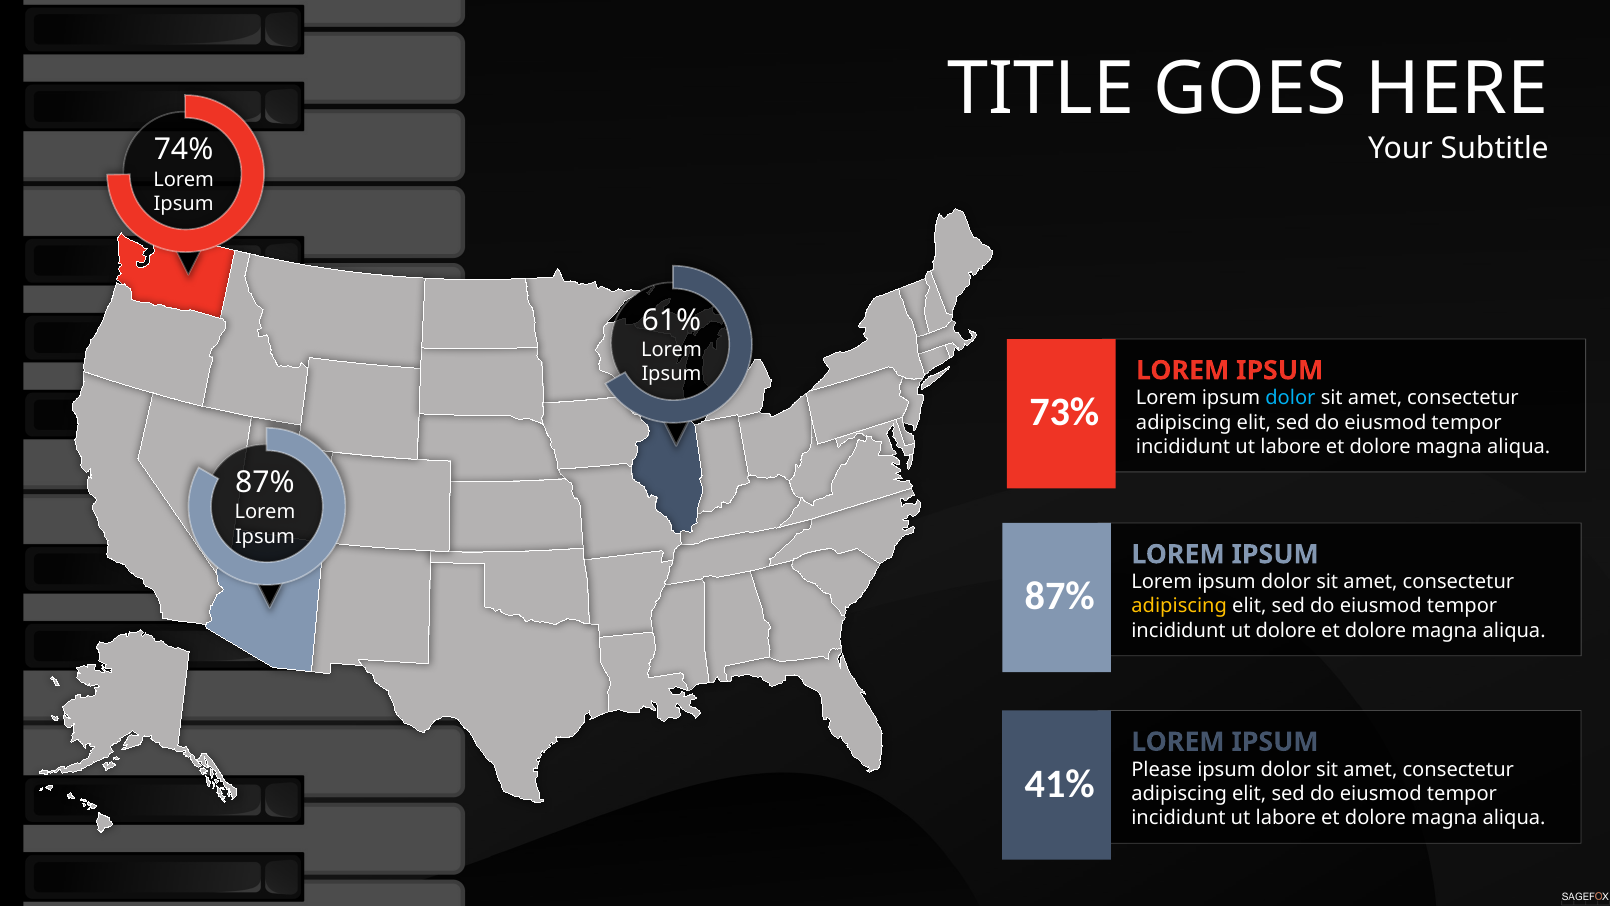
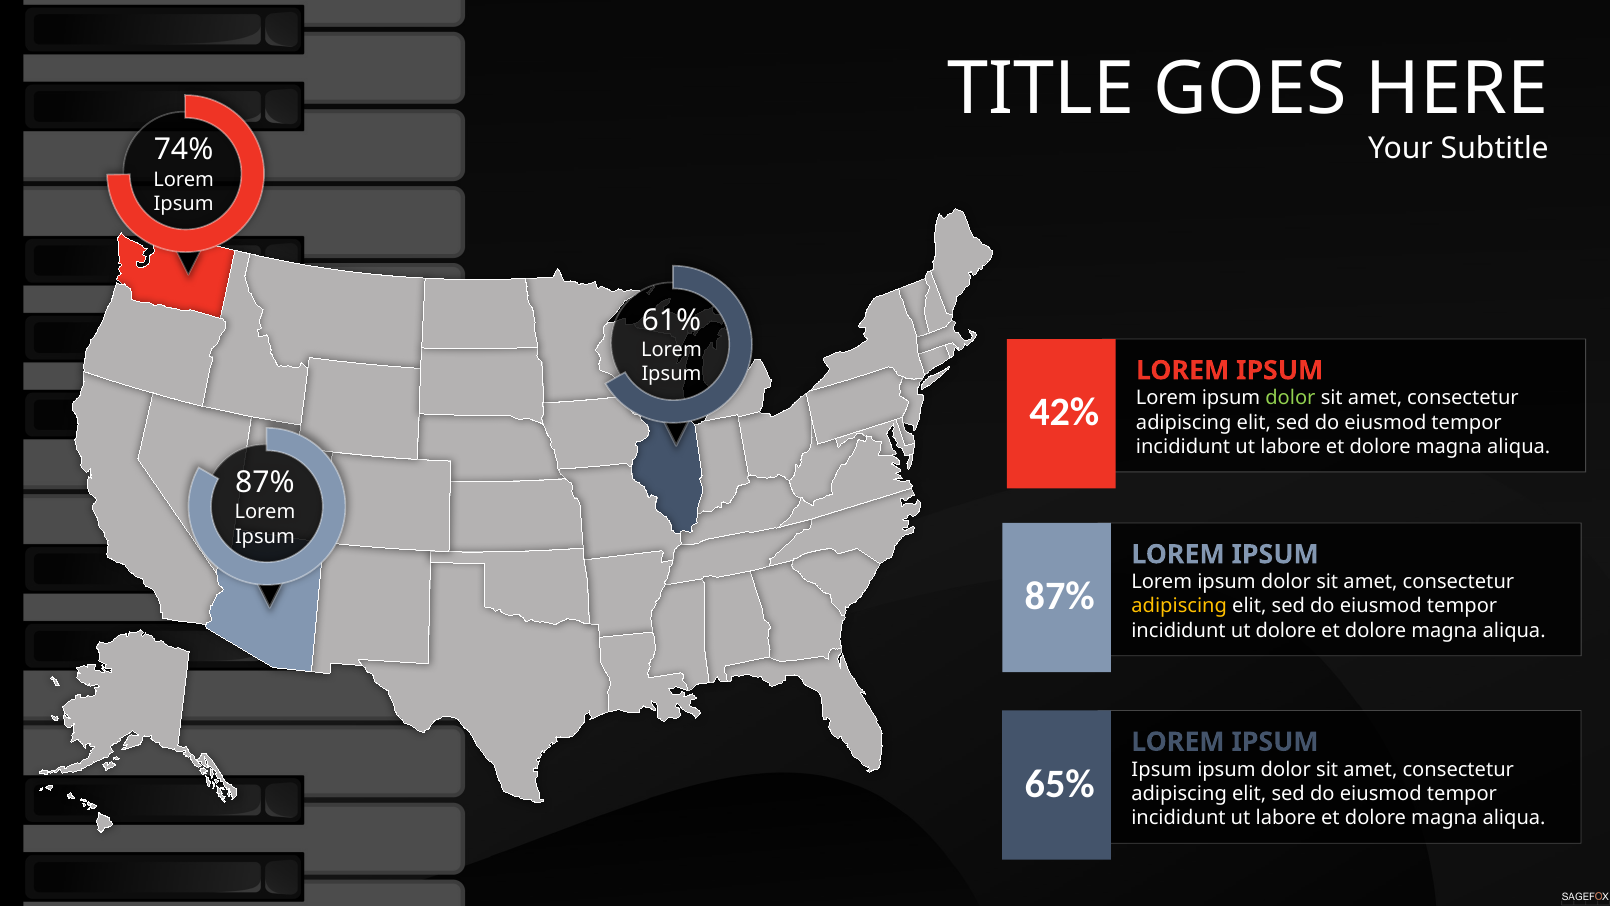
dolor at (1290, 398) colour: light blue -> light green
73%: 73% -> 42%
Please at (1162, 769): Please -> Ipsum
41%: 41% -> 65%
